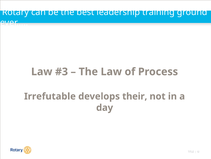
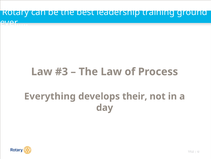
Irrefutable: Irrefutable -> Everything
